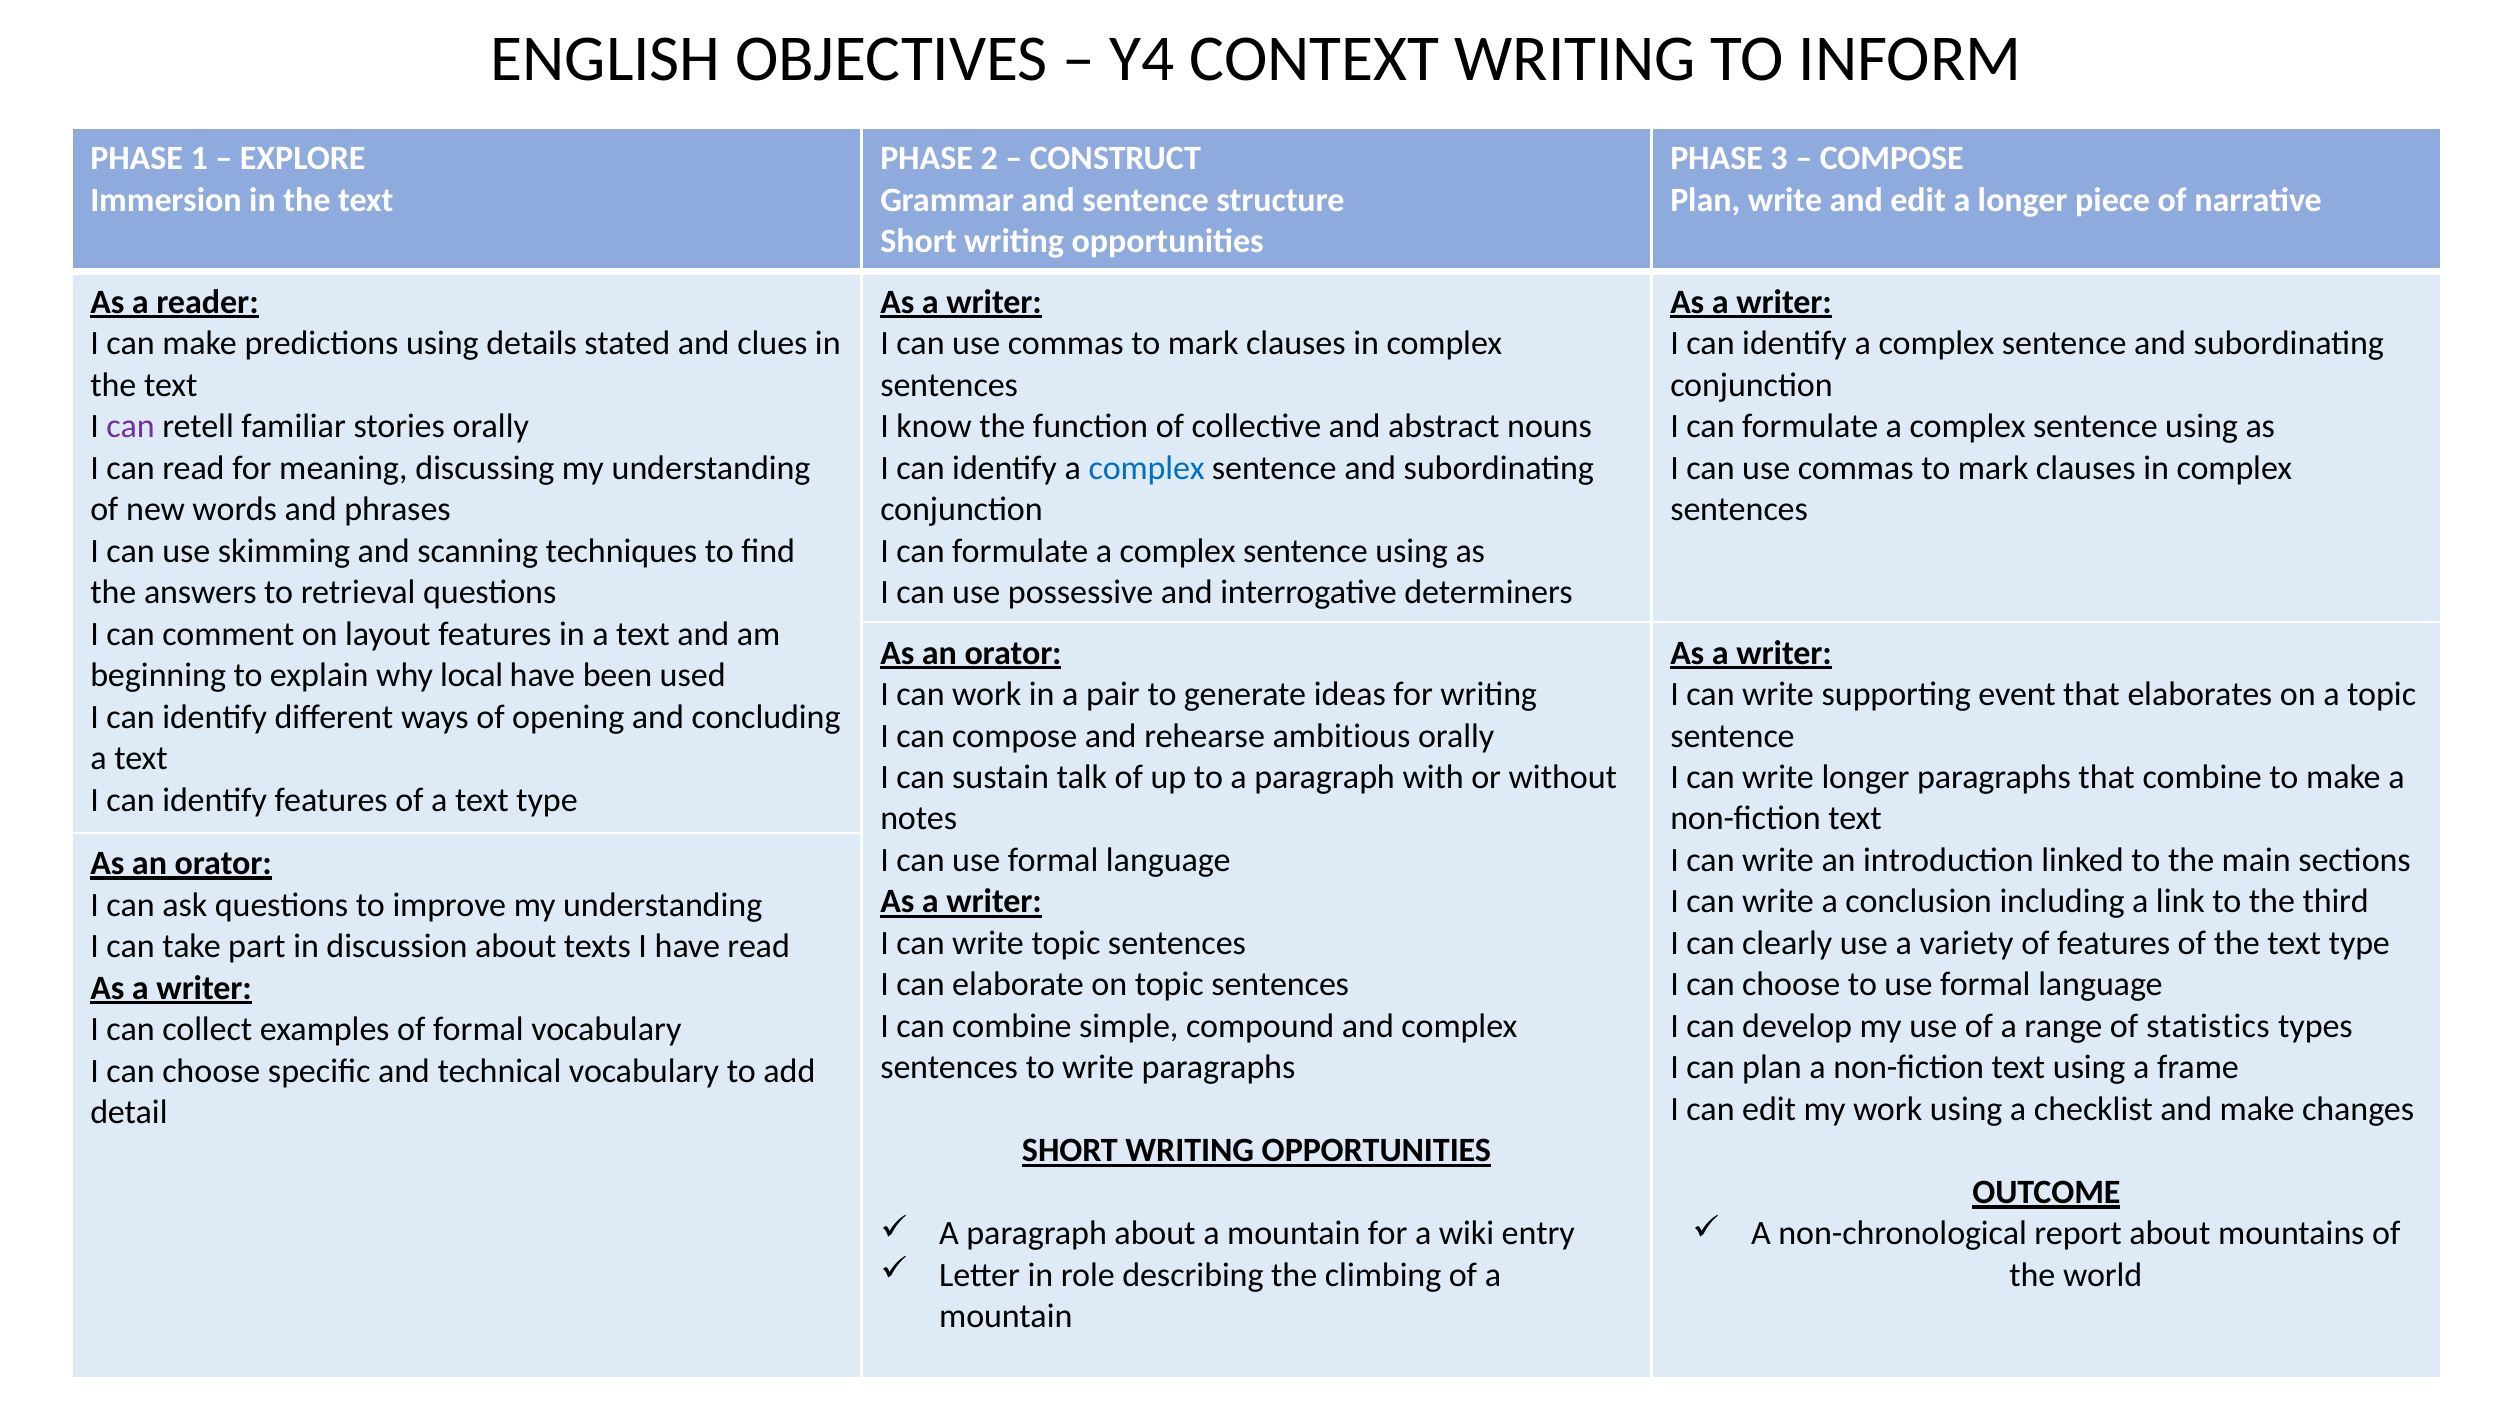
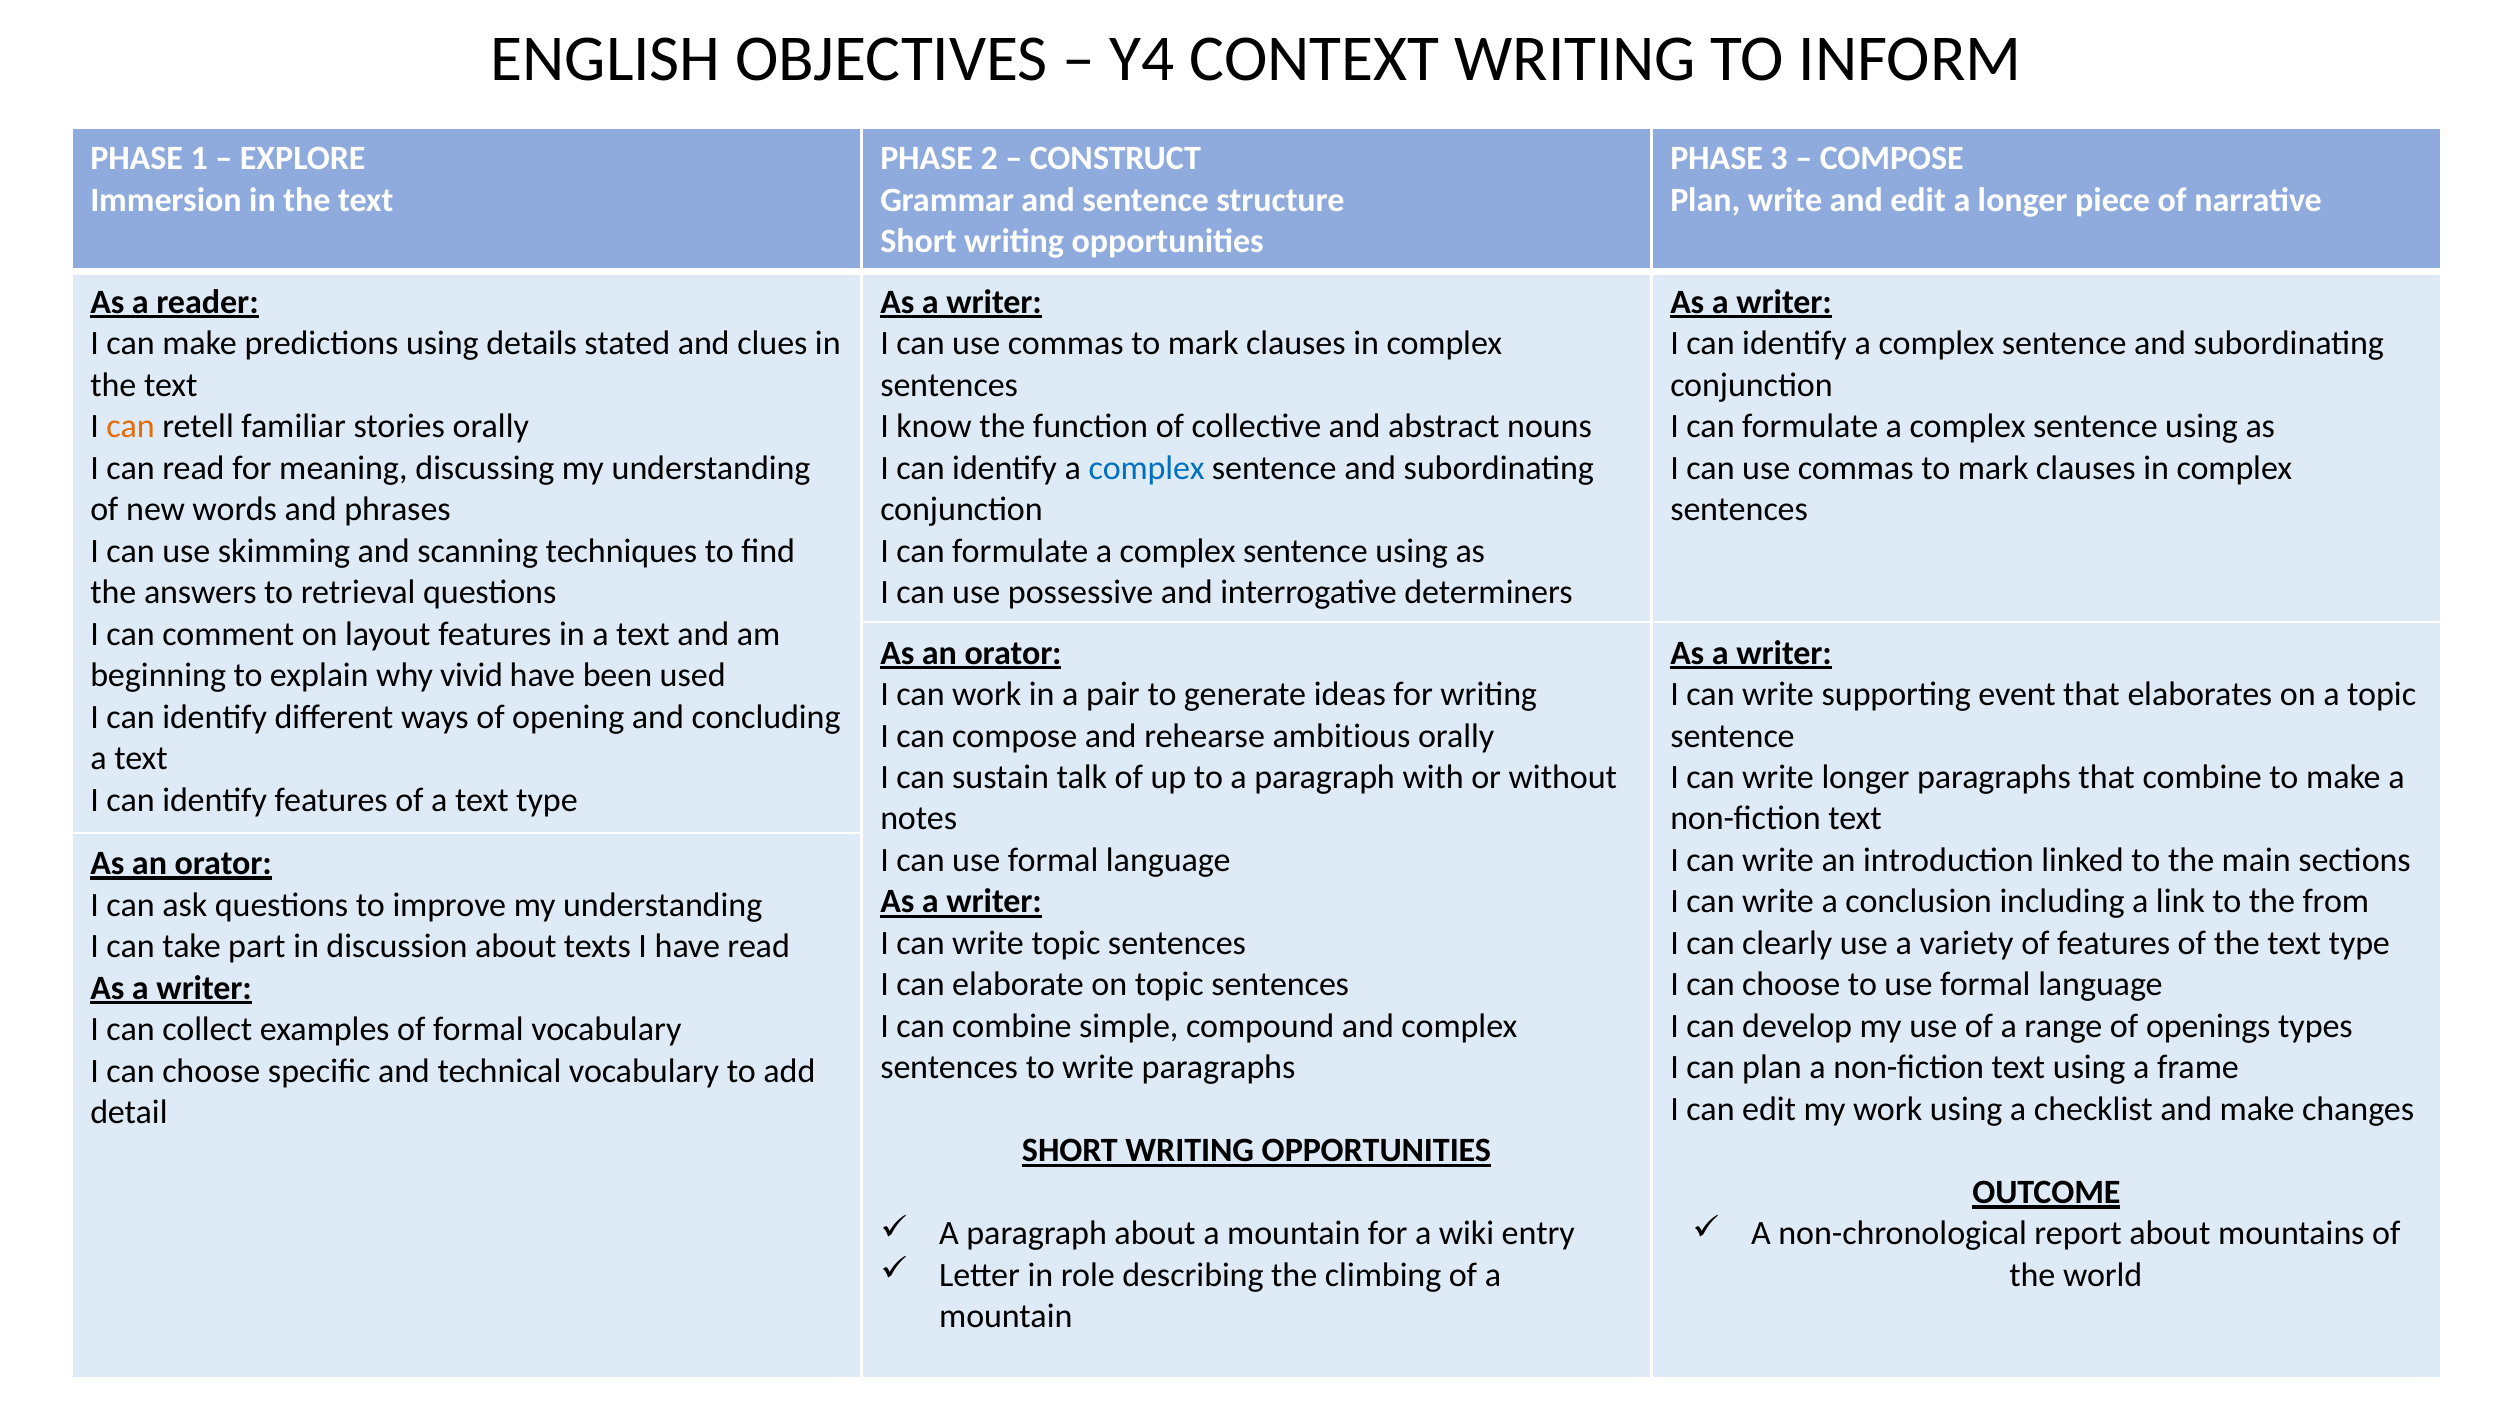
can at (131, 426) colour: purple -> orange
local: local -> vivid
third: third -> from
statistics: statistics -> openings
